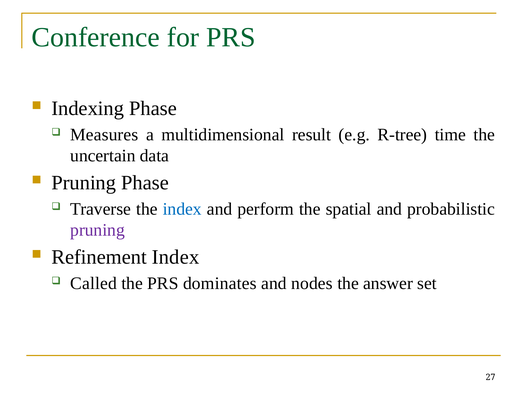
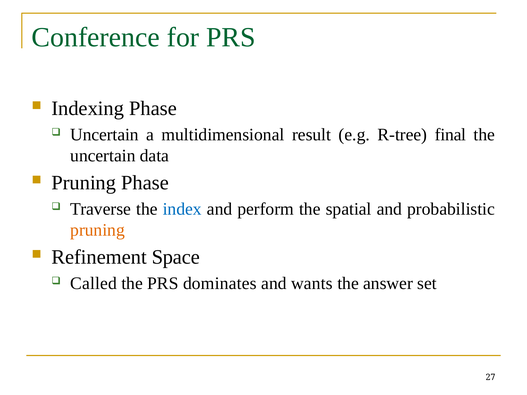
Measures at (104, 135): Measures -> Uncertain
time: time -> final
pruning at (98, 230) colour: purple -> orange
Refinement Index: Index -> Space
nodes: nodes -> wants
